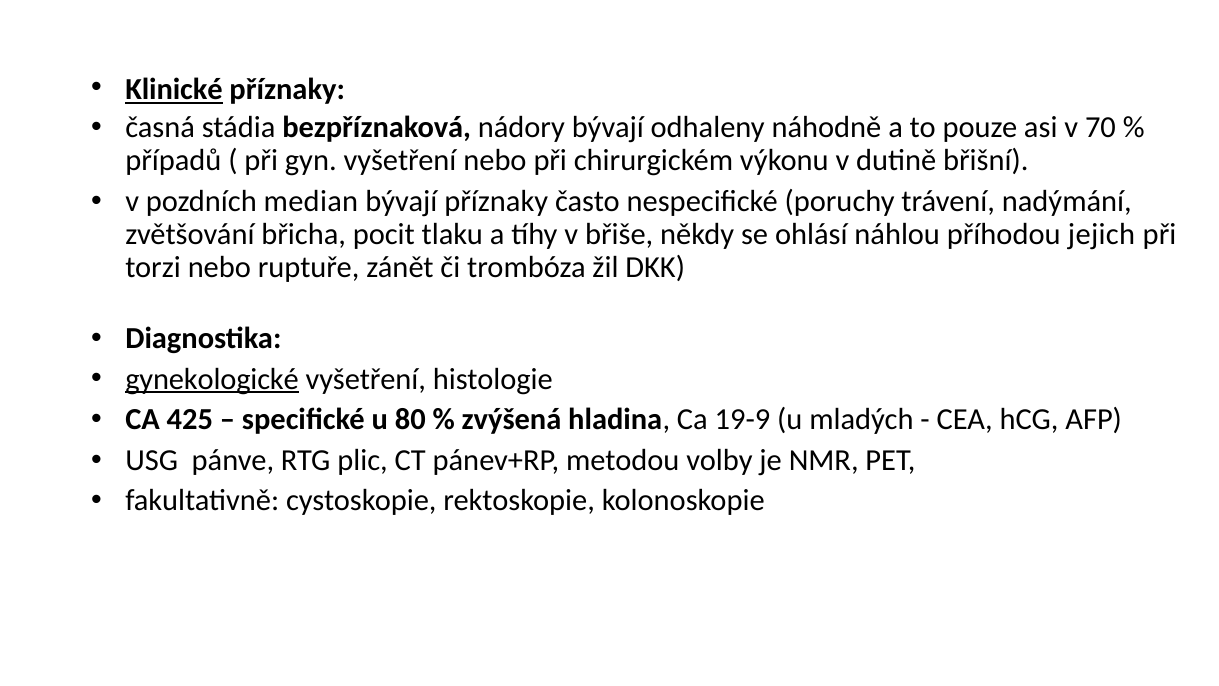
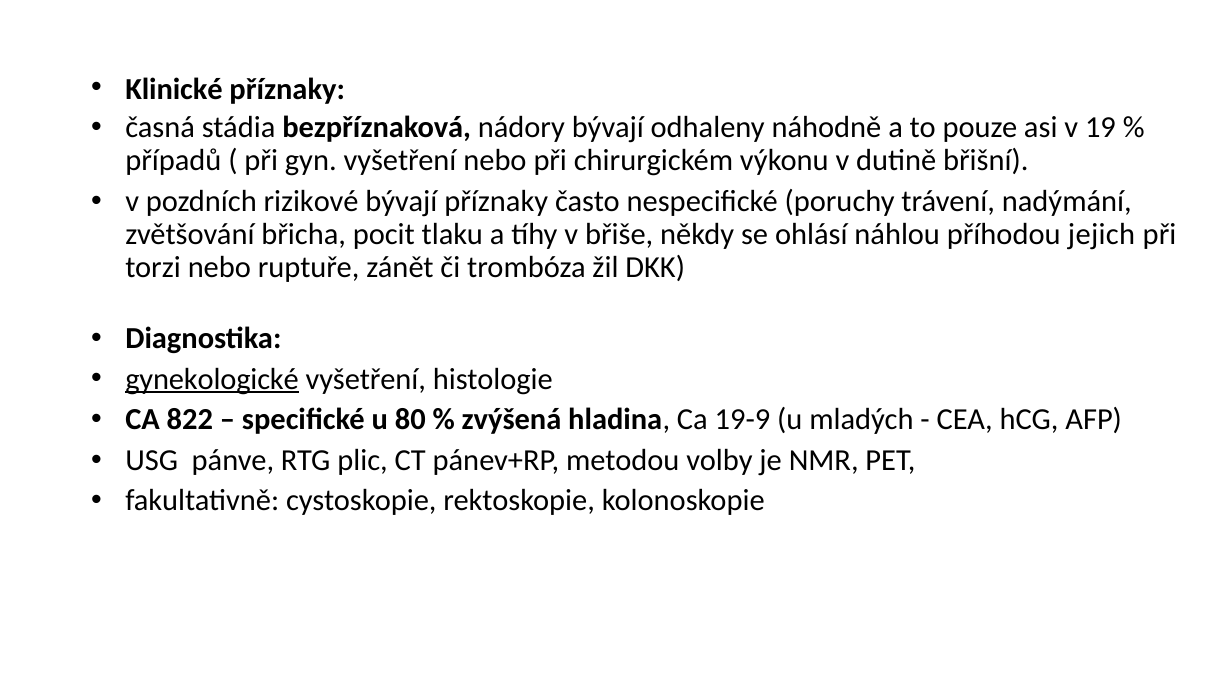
Klinické underline: present -> none
70: 70 -> 19
median: median -> rizikové
425: 425 -> 822
